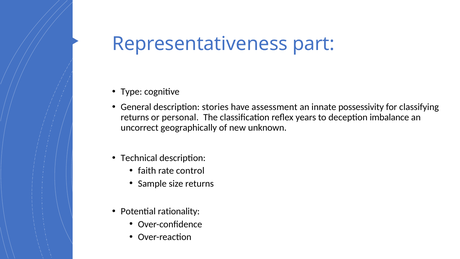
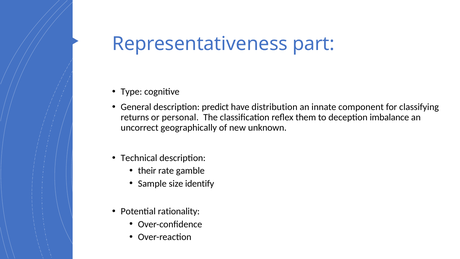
stories: stories -> predict
assessment: assessment -> distribution
possessivity: possessivity -> component
years: years -> them
faith: faith -> their
control: control -> gamble
size returns: returns -> identify
